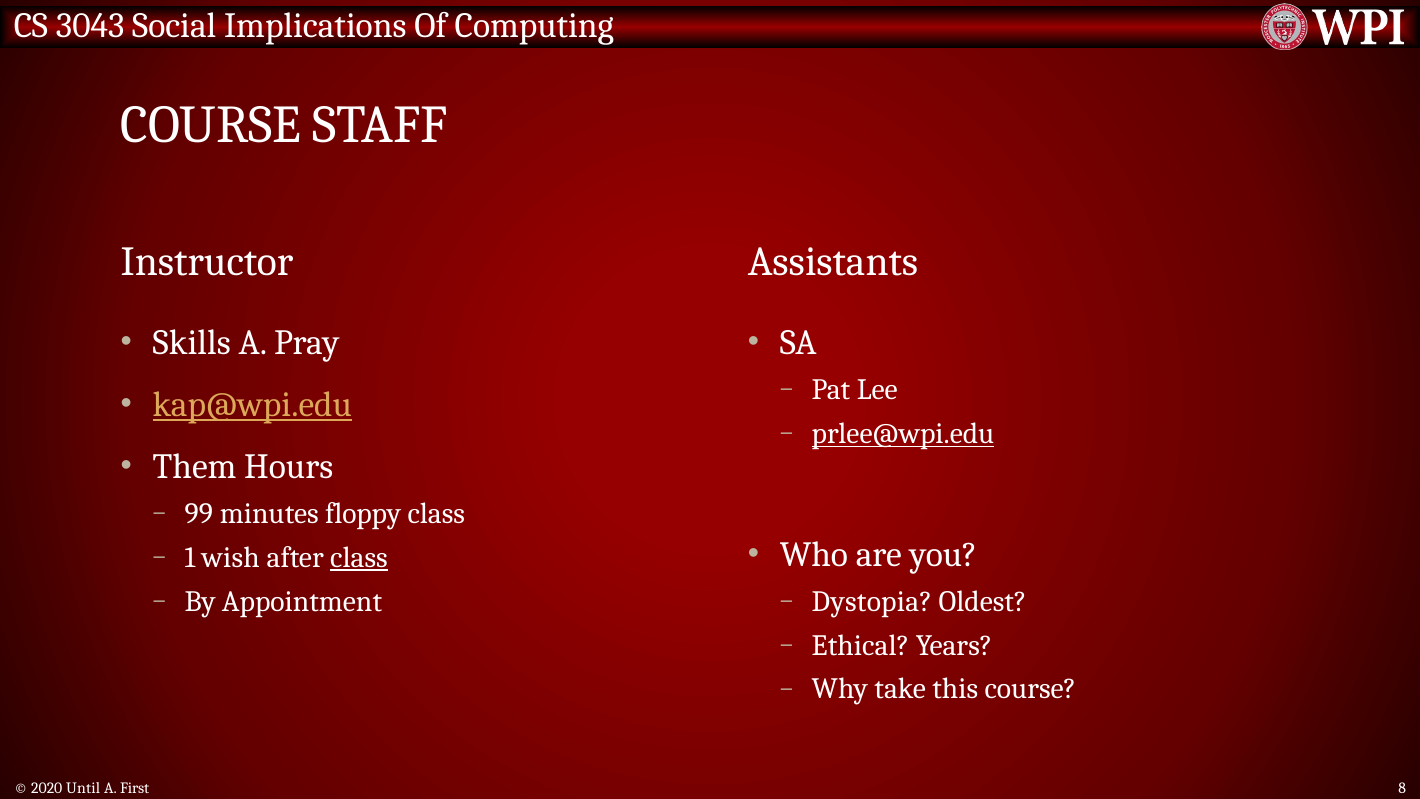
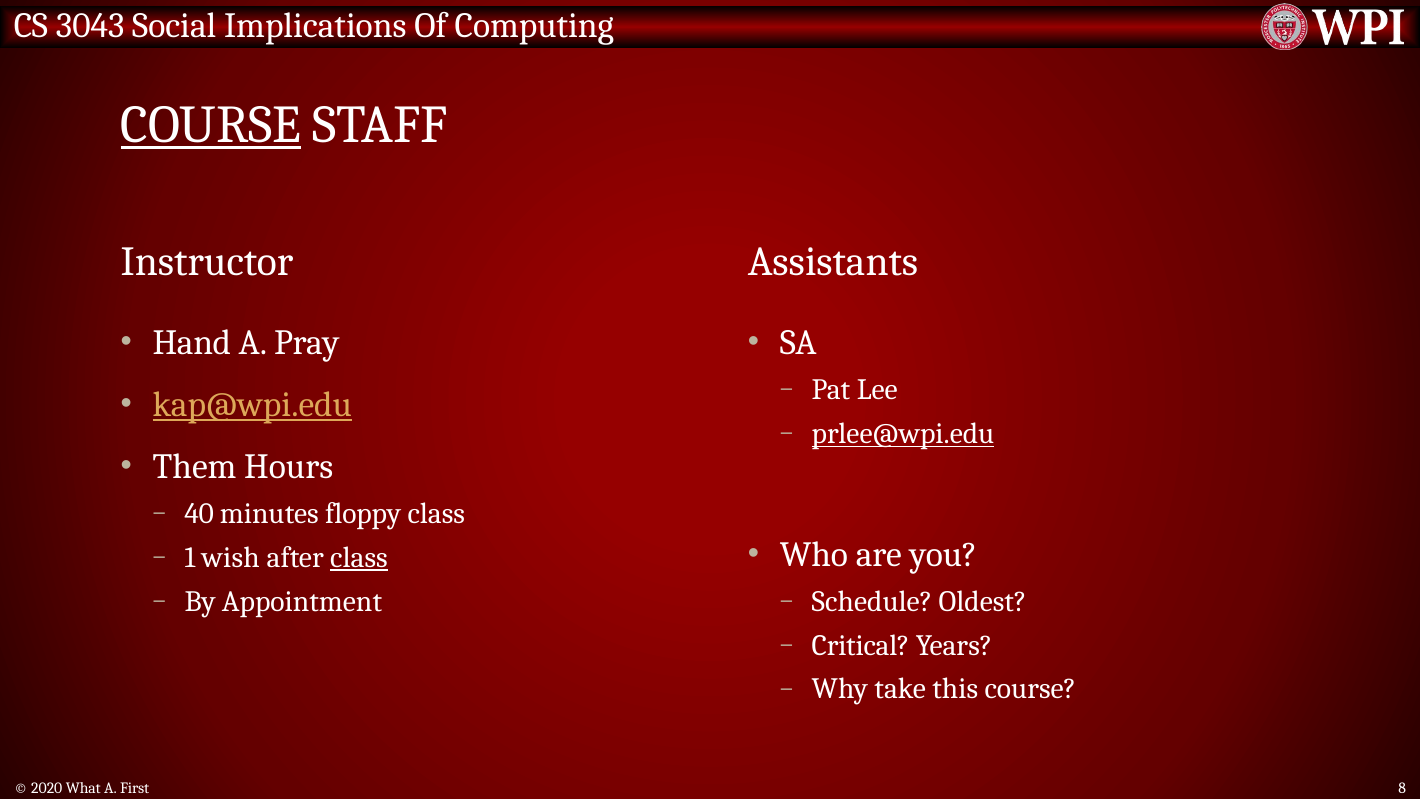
COURSE at (211, 125) underline: none -> present
Skills: Skills -> Hand
99: 99 -> 40
Dystopia: Dystopia -> Schedule
Ethical: Ethical -> Critical
Until: Until -> What
